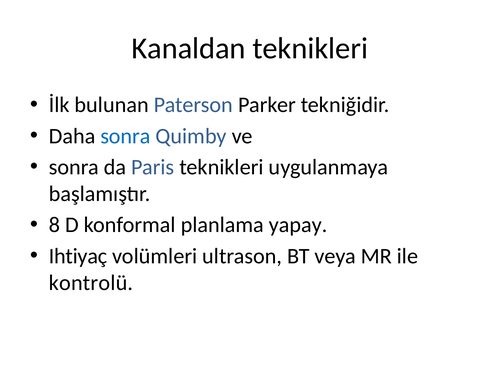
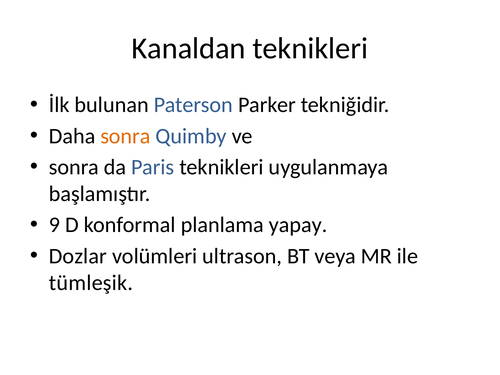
sonra at (125, 136) colour: blue -> orange
8: 8 -> 9
Ihtiyaç: Ihtiyaç -> Dozlar
kontrolü: kontrolü -> tümleşik
